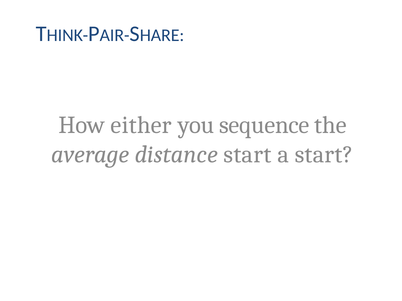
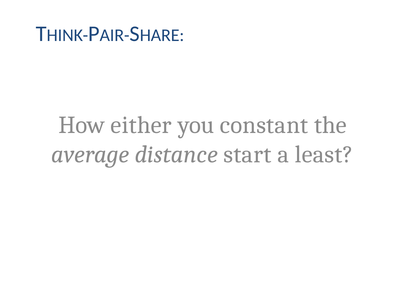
sequence: sequence -> constant
a start: start -> least
